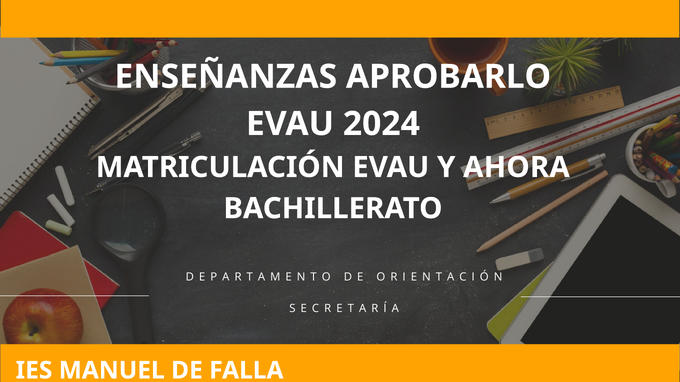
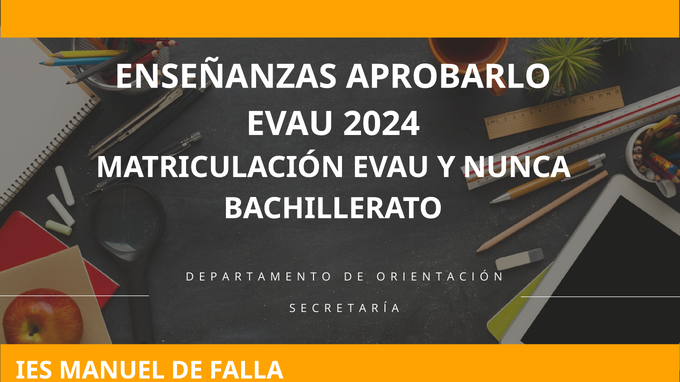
AHORA: AHORA -> NUNCA
